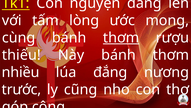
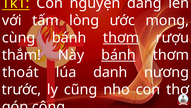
thiếu: thiếu -> thắm
bánh at (118, 55) underline: none -> present
nhiều: nhiều -> thoát
đắng: đắng -> danh
